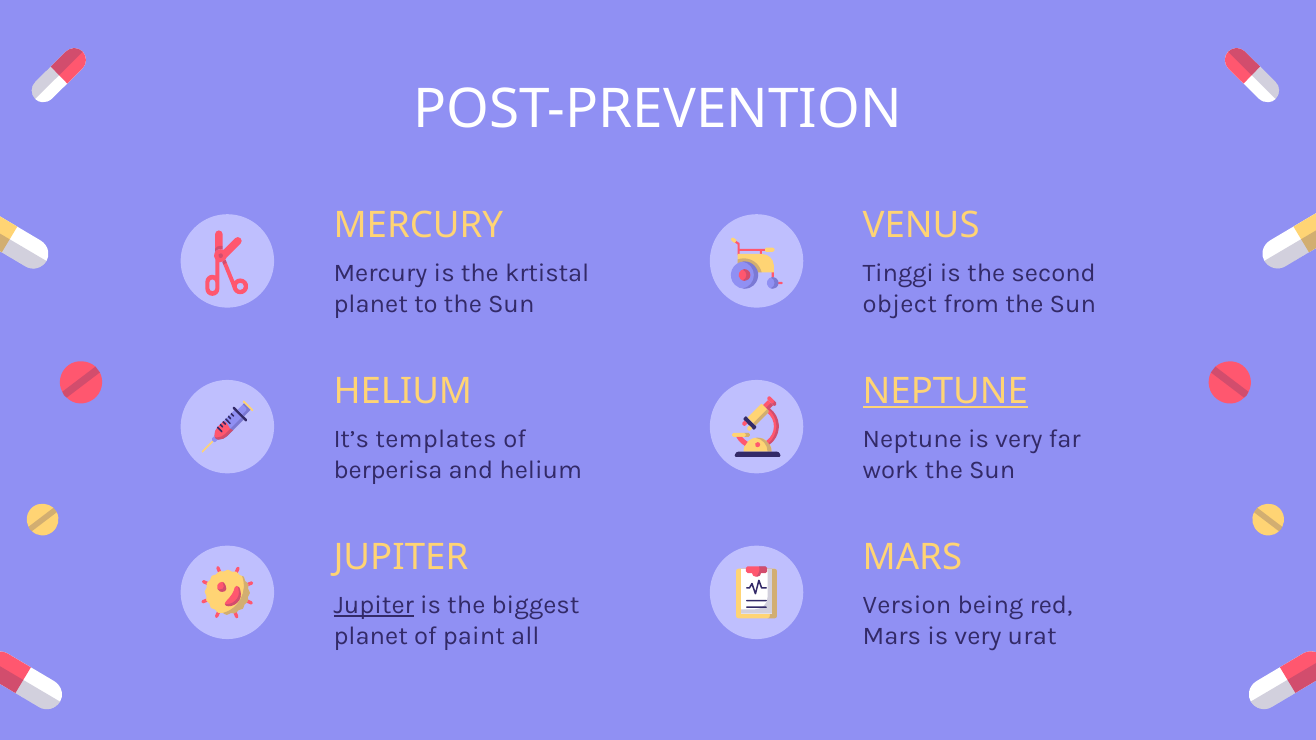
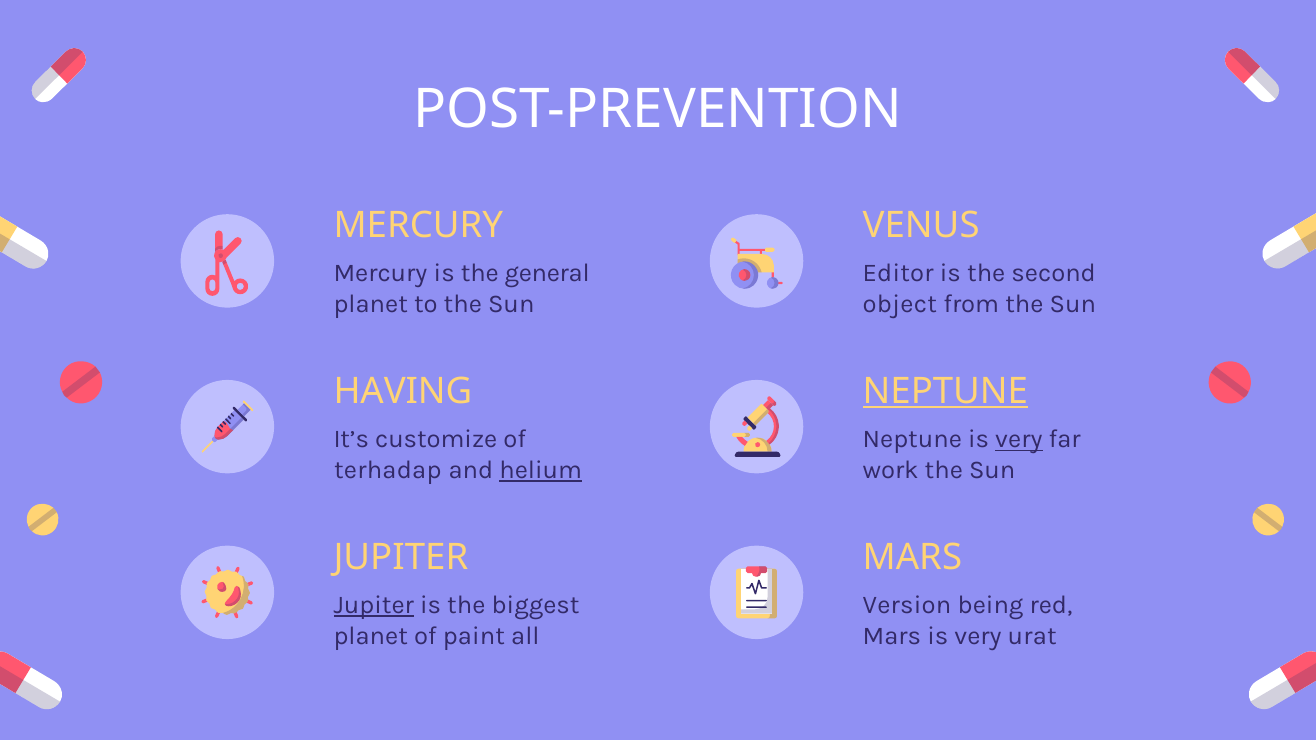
krtistal: krtistal -> general
Tinggi: Tinggi -> Editor
HELIUM at (403, 391): HELIUM -> HAVING
templates: templates -> customize
very at (1019, 439) underline: none -> present
berperisa: berperisa -> terhadap
helium at (541, 470) underline: none -> present
